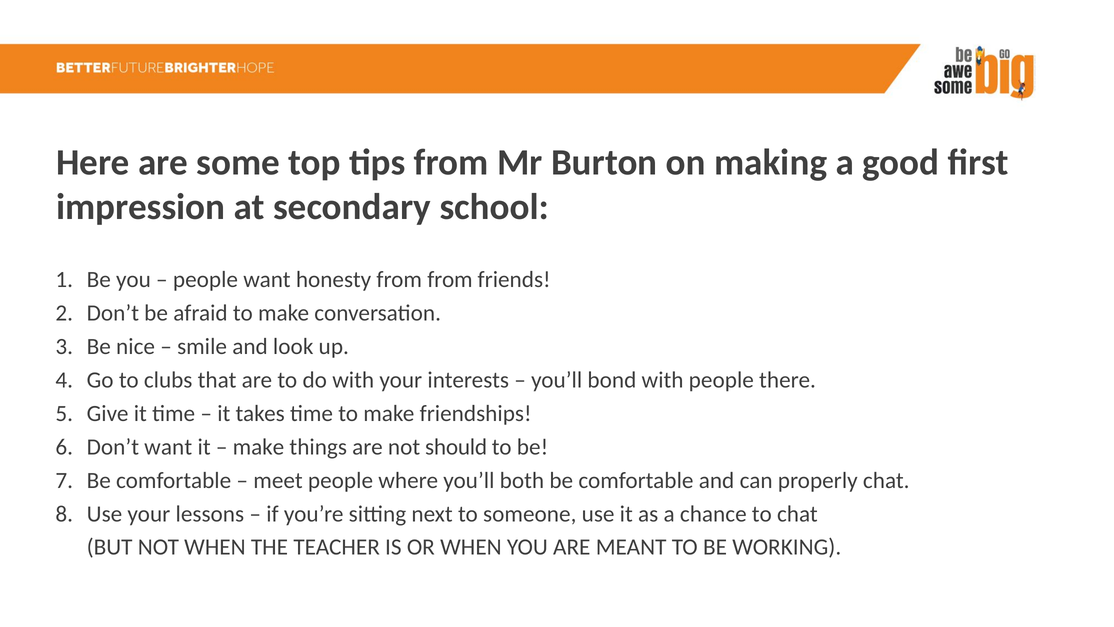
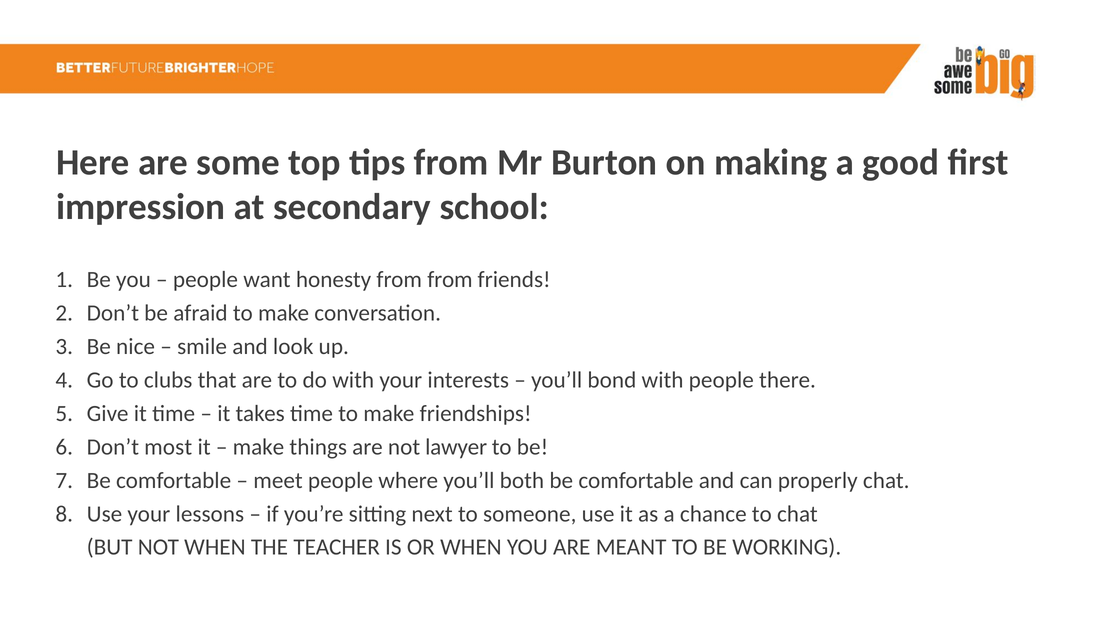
Don’t want: want -> most
should: should -> lawyer
